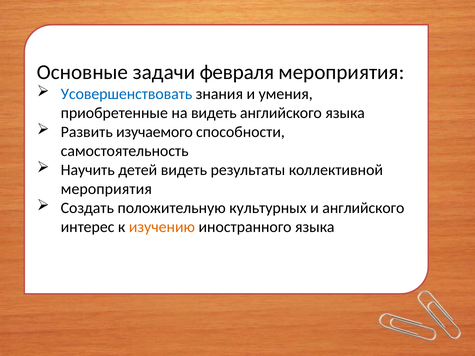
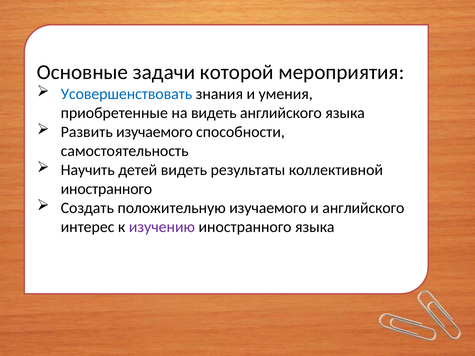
февраля: февраля -> которой
мероприятия at (106, 189): мероприятия -> иностранного
положительную культурных: культурных -> изучаемого
изучению colour: orange -> purple
